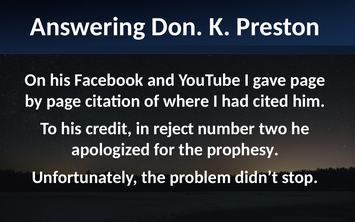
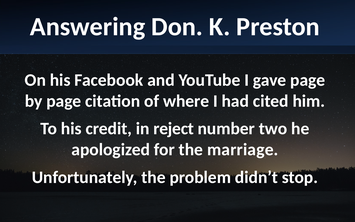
prophesy: prophesy -> marriage
